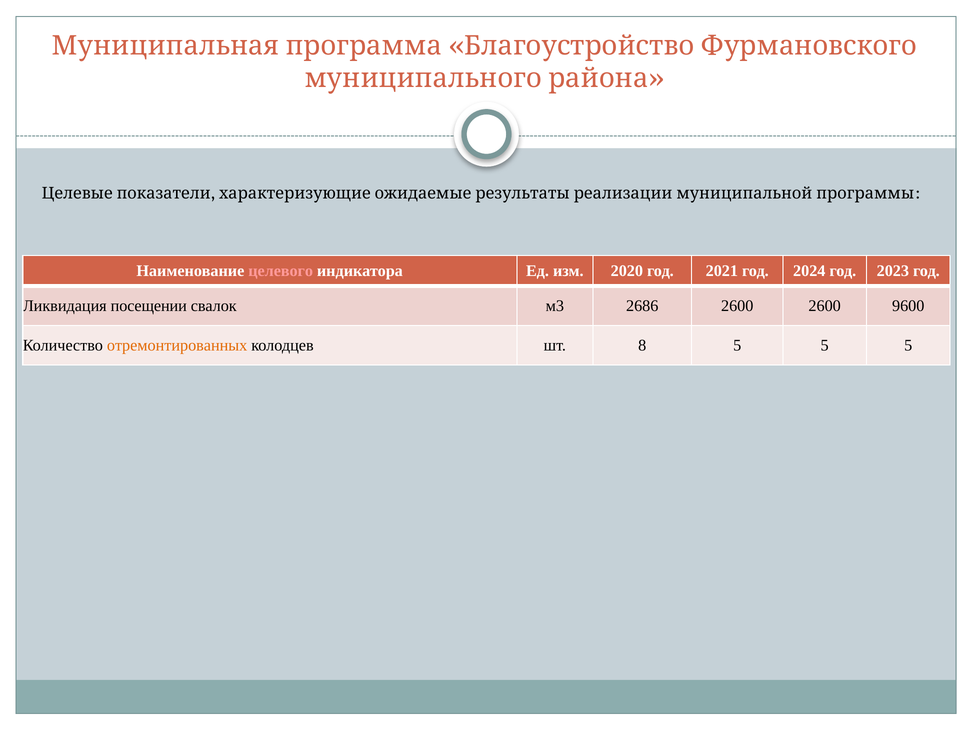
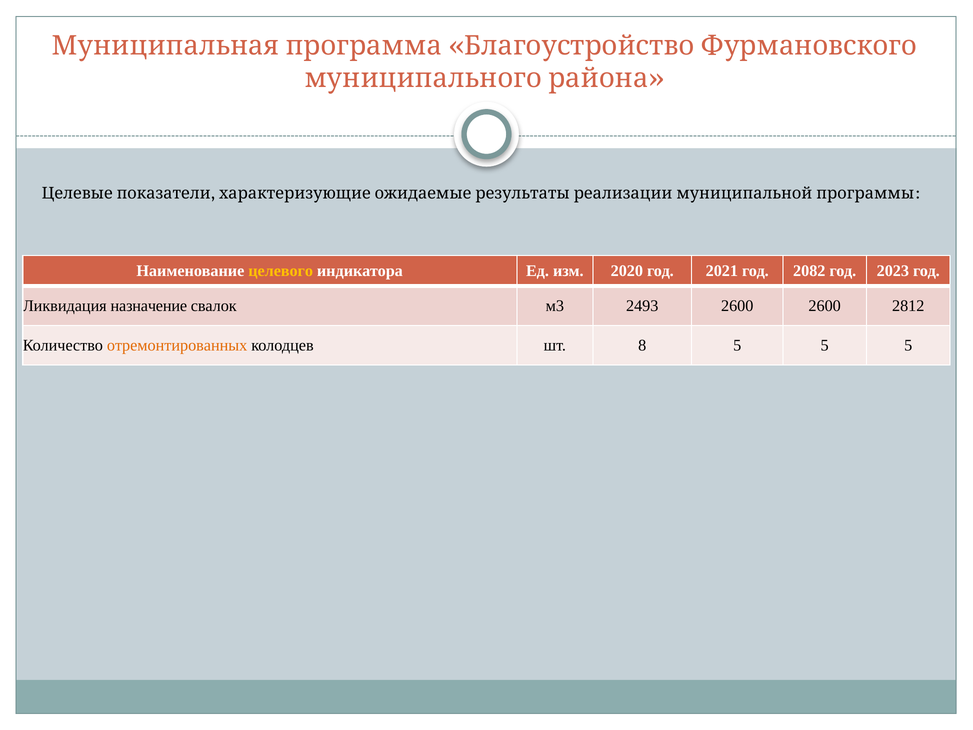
целевого colour: pink -> yellow
2024: 2024 -> 2082
посещении: посещении -> назначение
2686: 2686 -> 2493
9600: 9600 -> 2812
